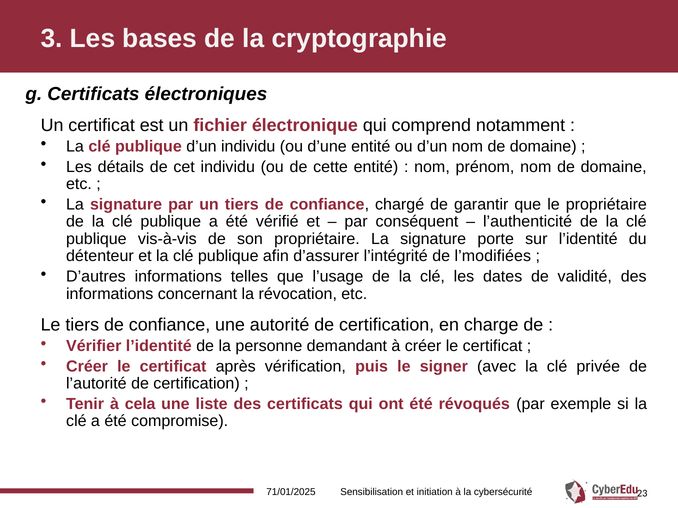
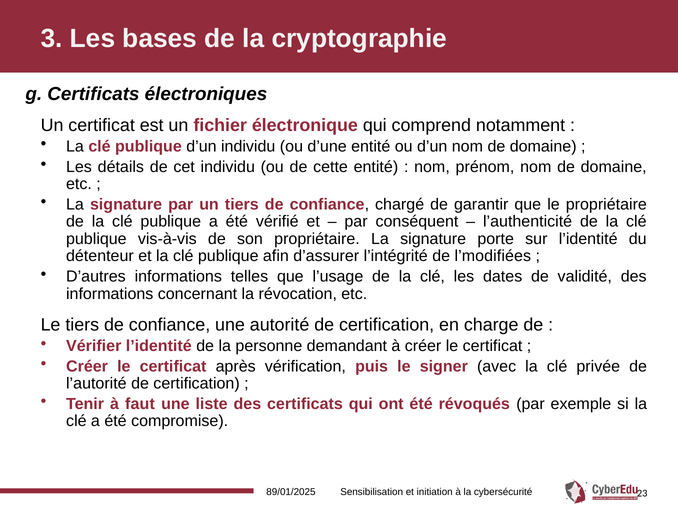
cela: cela -> faut
71/01/2025: 71/01/2025 -> 89/01/2025
